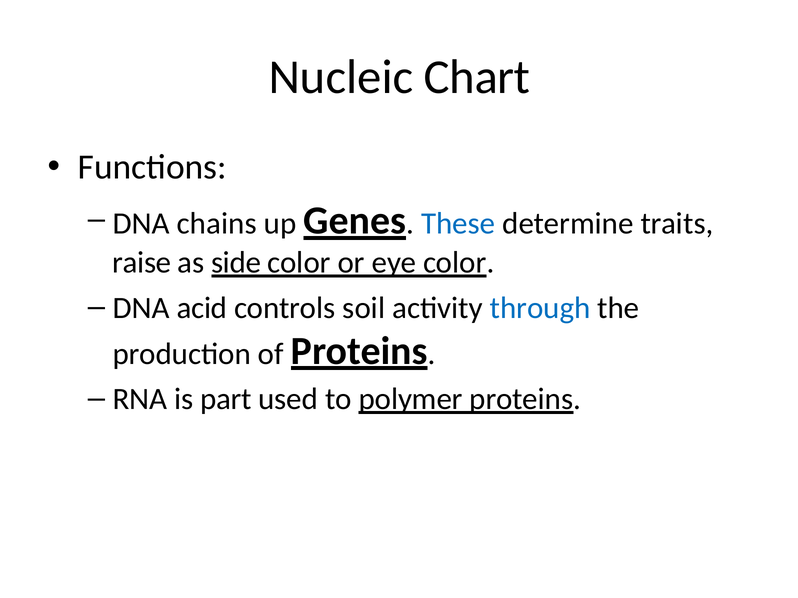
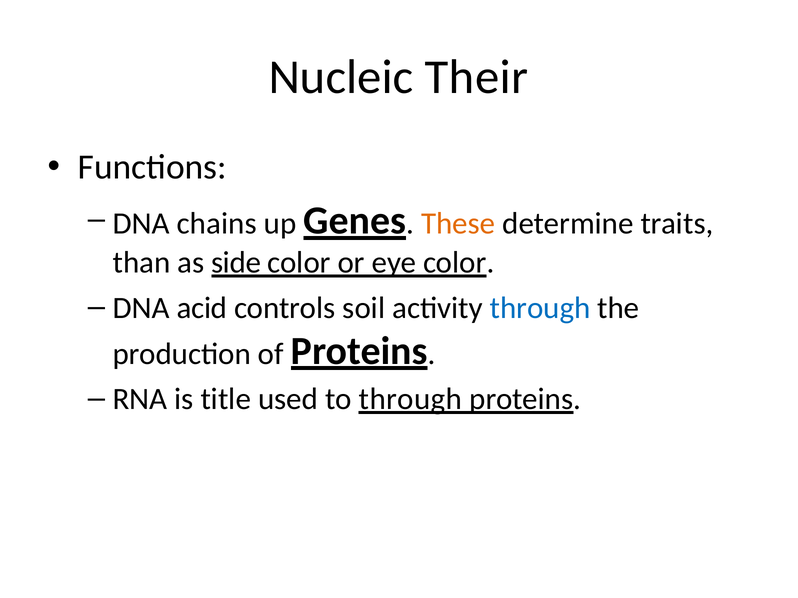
Chart: Chart -> Their
These colour: blue -> orange
raise: raise -> than
part: part -> title
to polymer: polymer -> through
